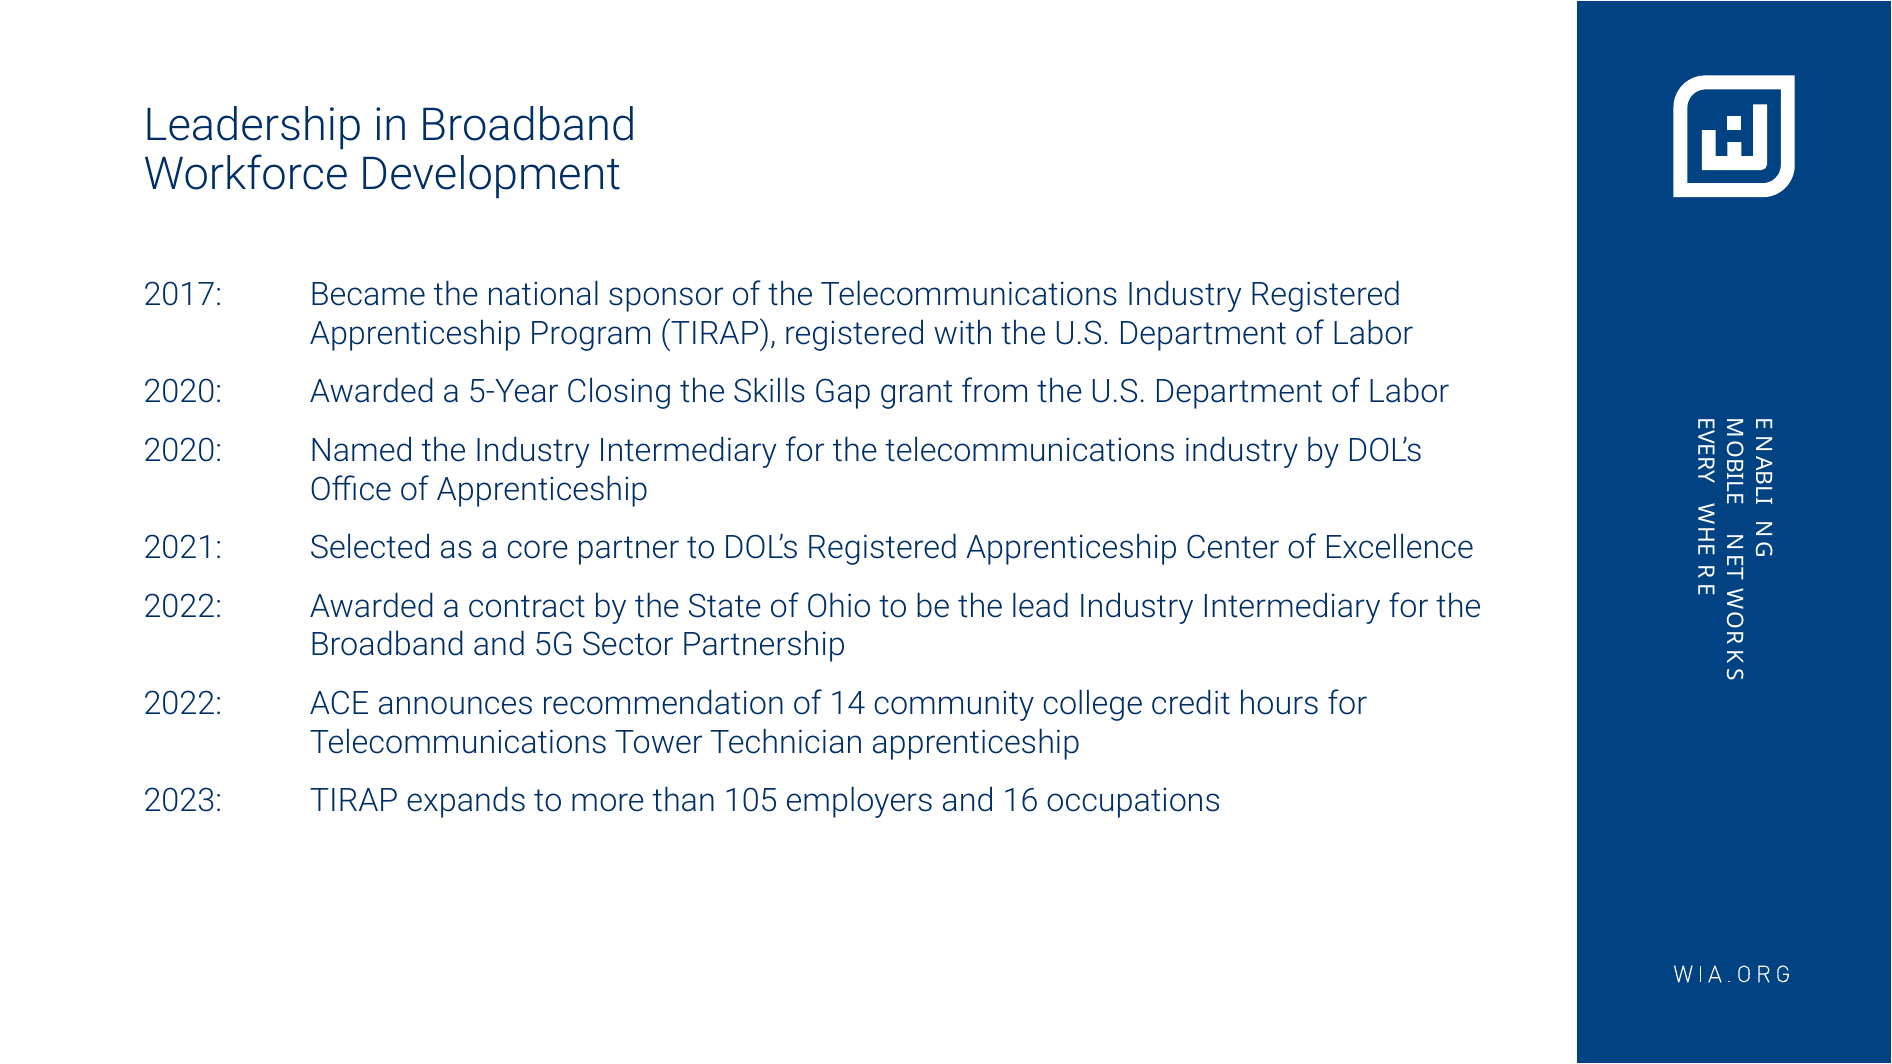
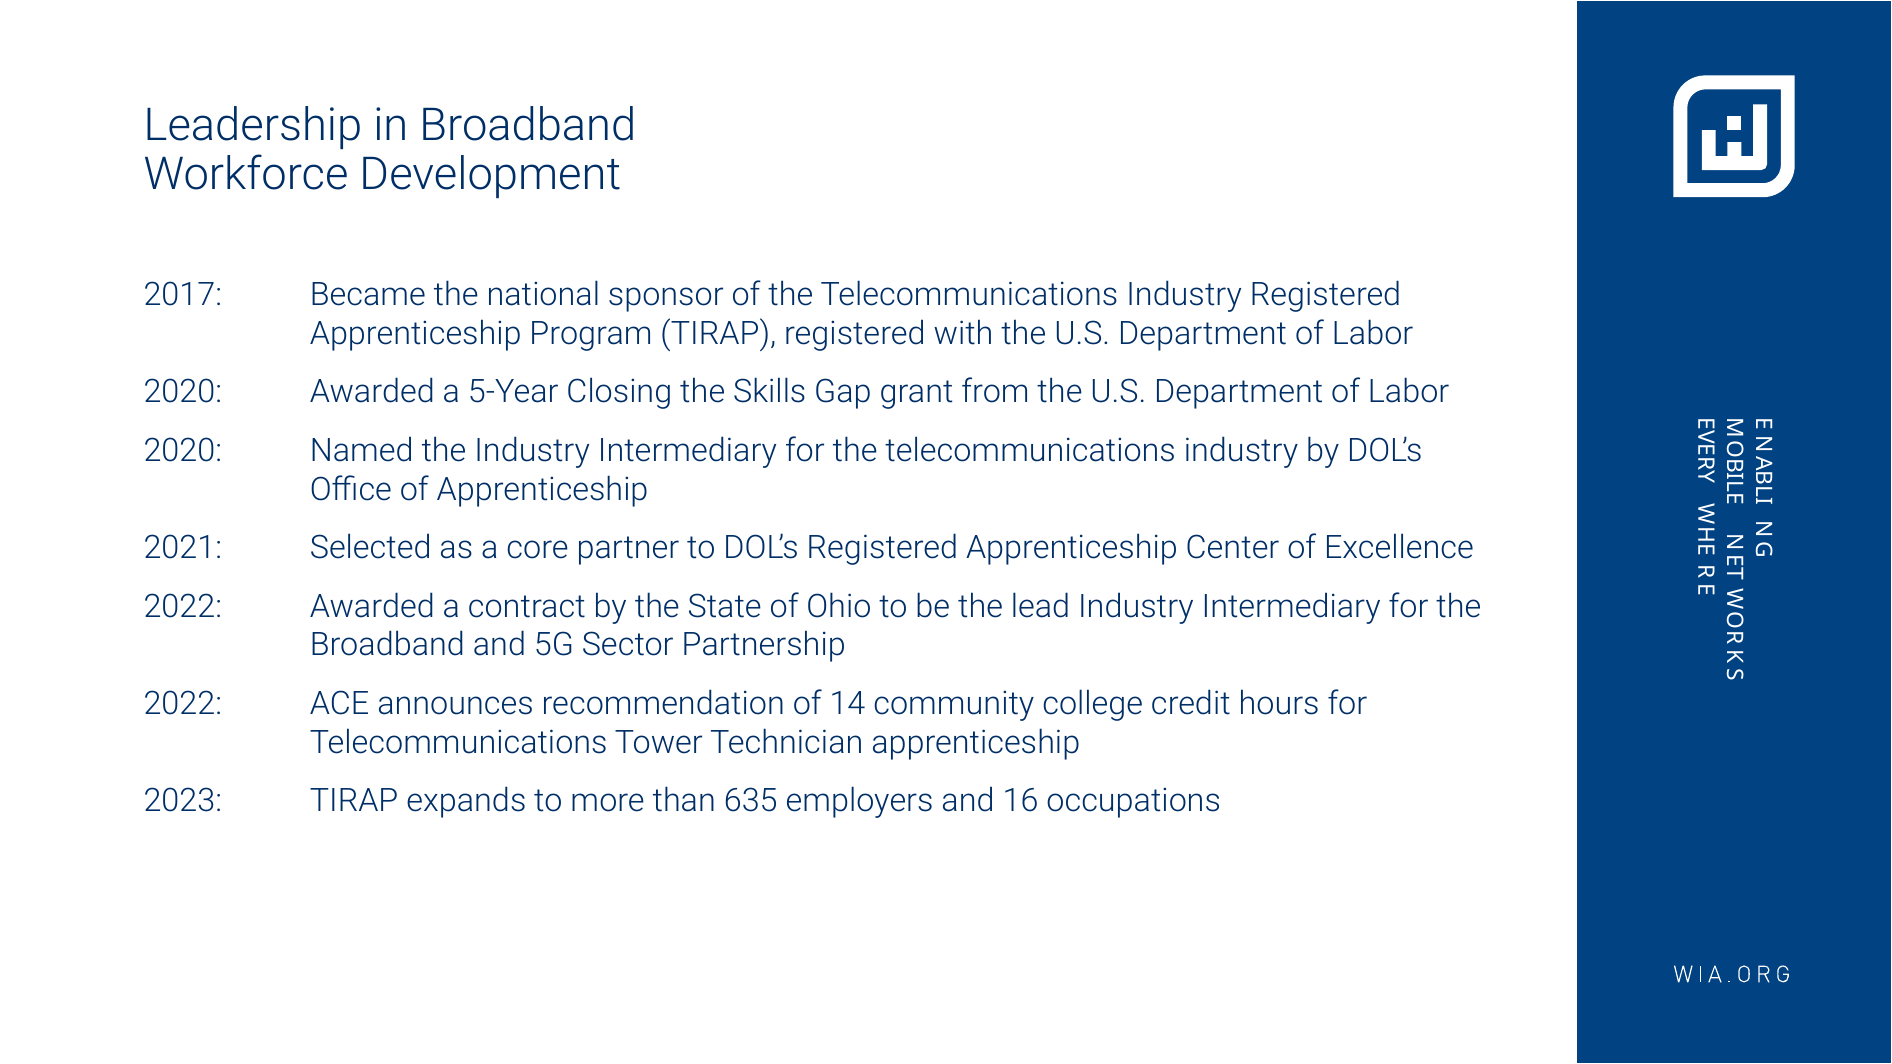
105: 105 -> 635
